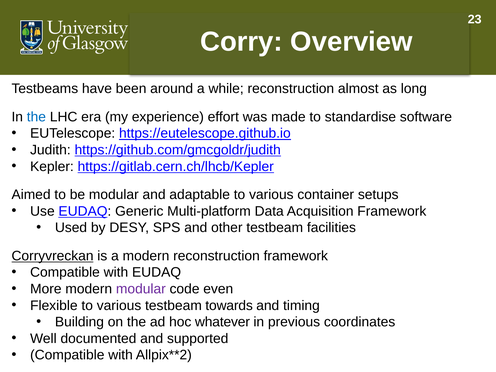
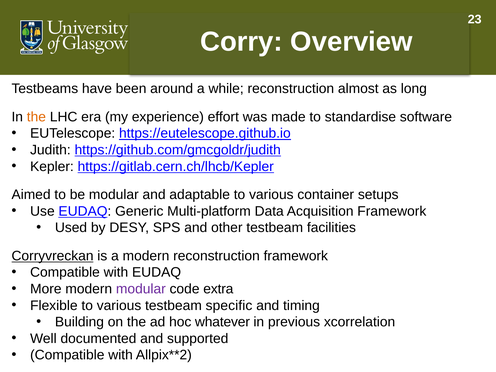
the at (36, 117) colour: blue -> orange
even: even -> extra
towards: towards -> specific
coordinates: coordinates -> xcorrelation
